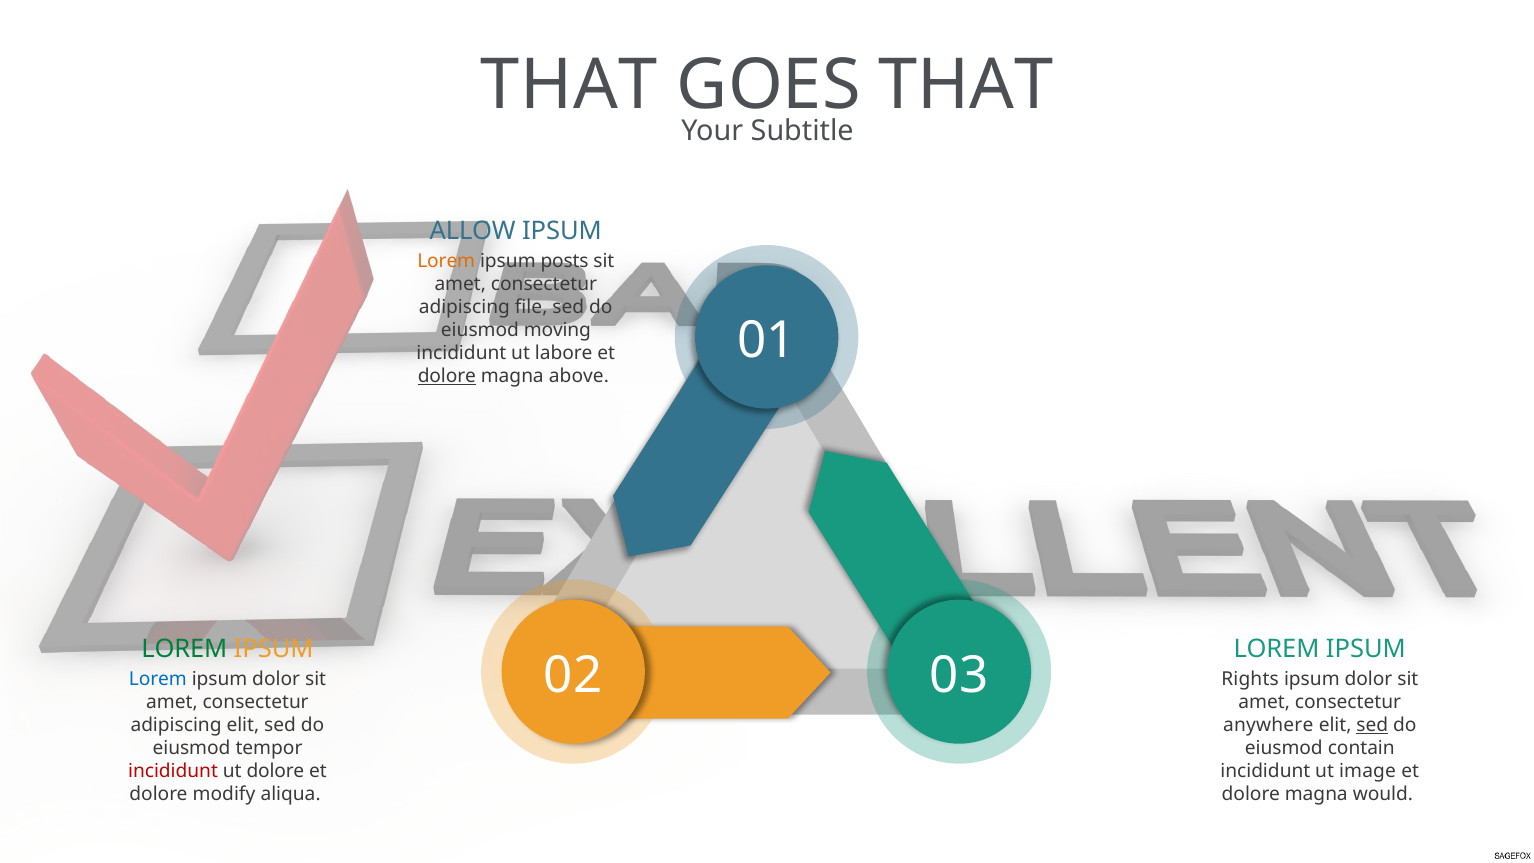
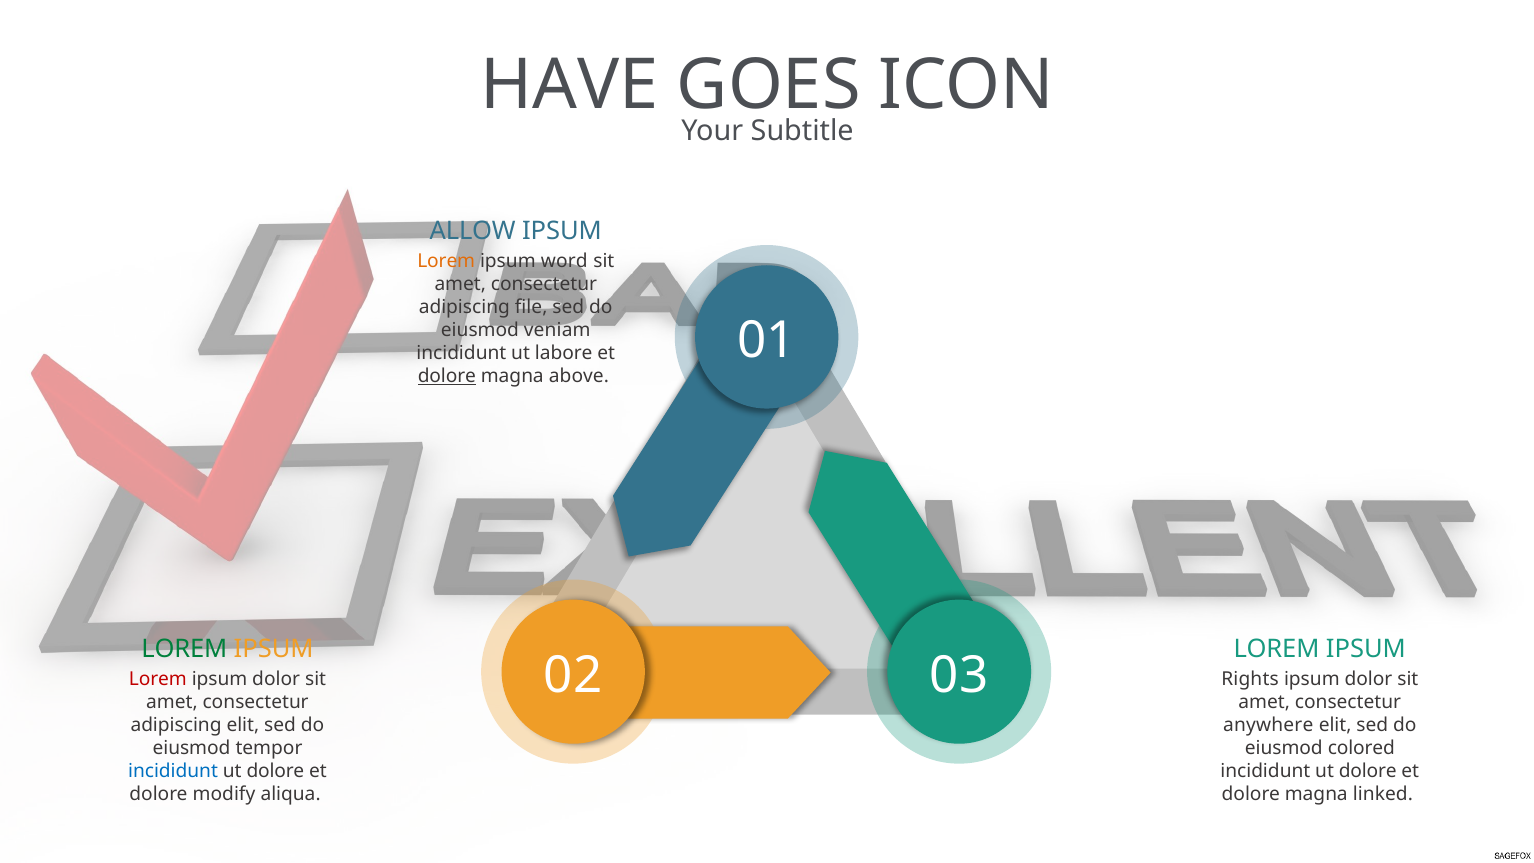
THAT at (569, 85): THAT -> HAVE
THAT at (966, 85): THAT -> ICON
posts: posts -> word
moving: moving -> veniam
Lorem at (158, 679) colour: blue -> red
sed at (1372, 725) underline: present -> none
contain: contain -> colored
incididunt at (173, 771) colour: red -> blue
image at (1368, 771): image -> dolore
would: would -> linked
